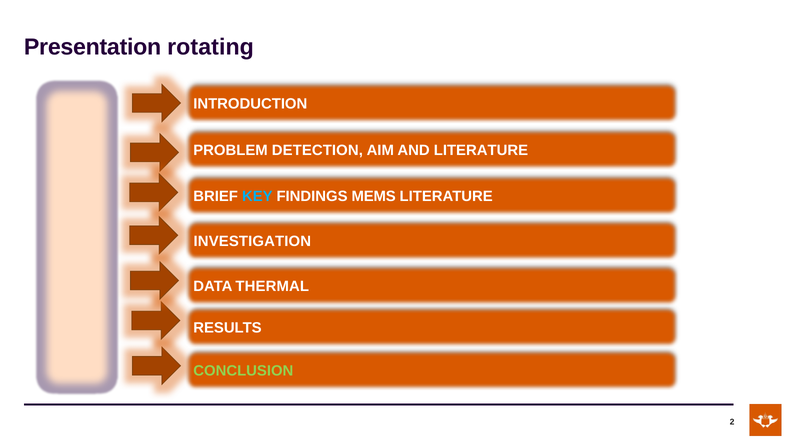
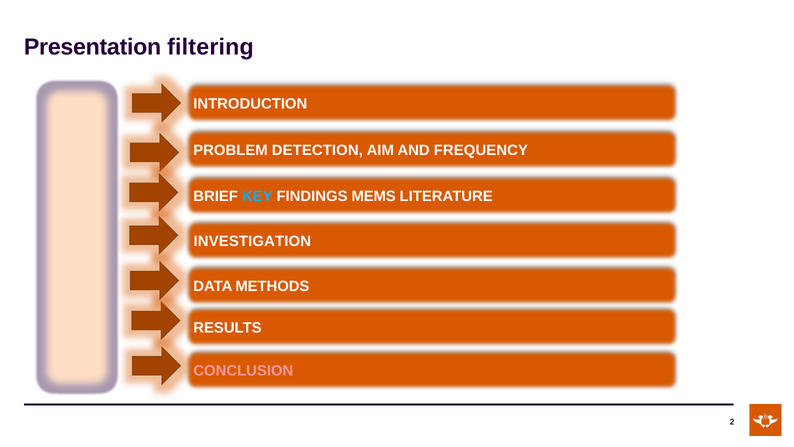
rotating: rotating -> filtering
AND LITERATURE: LITERATURE -> FREQUENCY
THERMAL: THERMAL -> METHODS
CONCLUSION colour: light green -> pink
